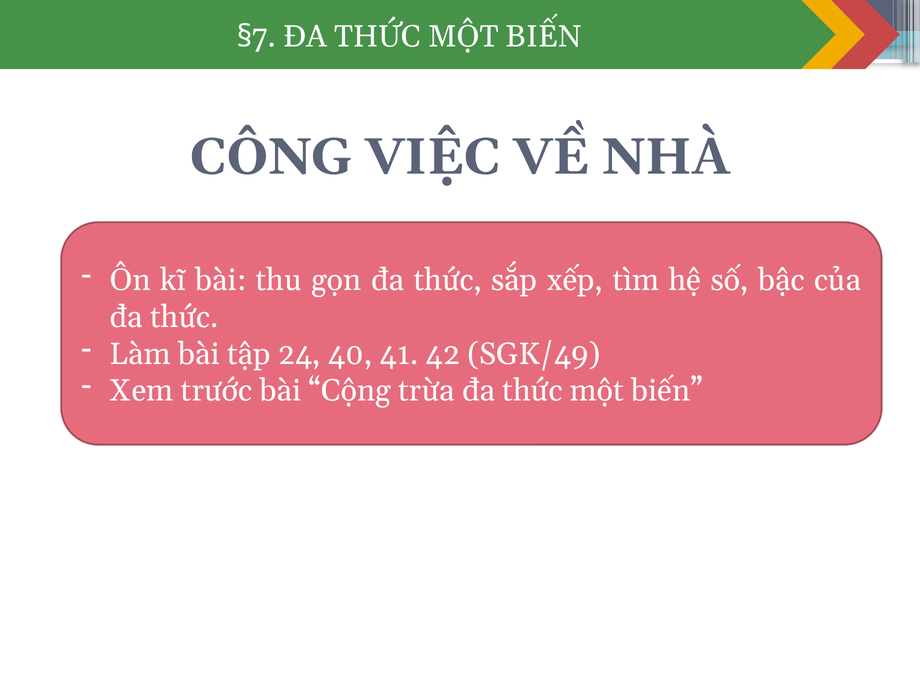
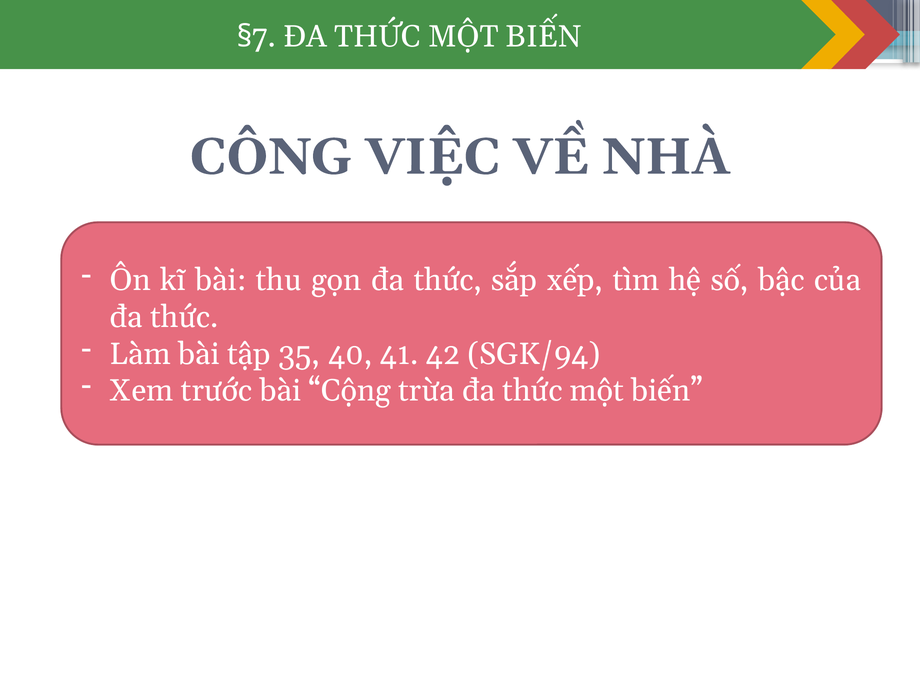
24: 24 -> 35
SGK/49: SGK/49 -> SGK/94
